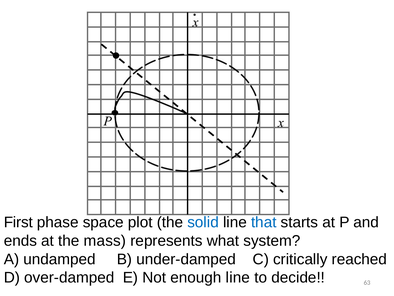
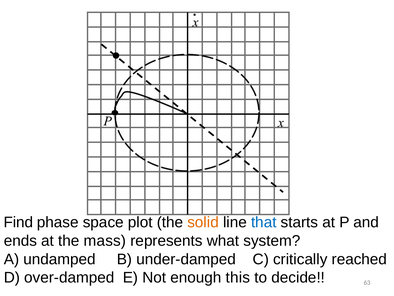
First: First -> Find
solid colour: blue -> orange
enough line: line -> this
